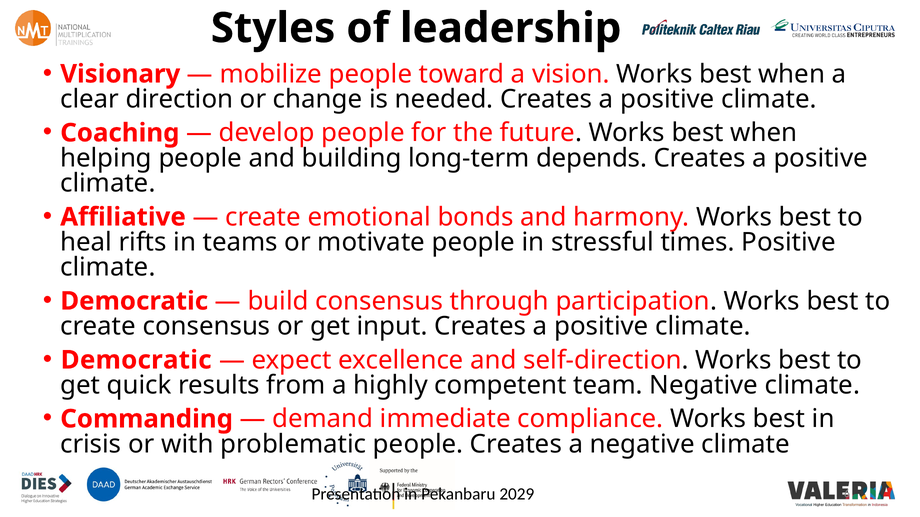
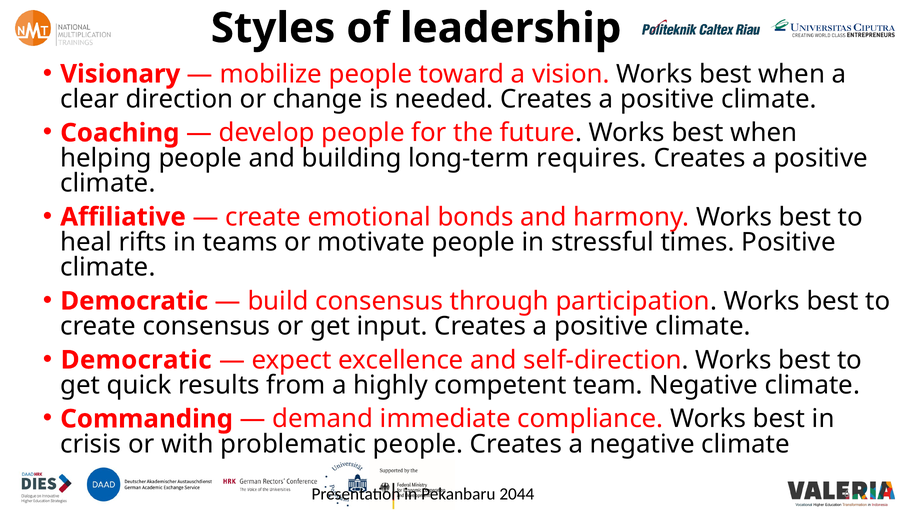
depends: depends -> requires
2029: 2029 -> 2044
